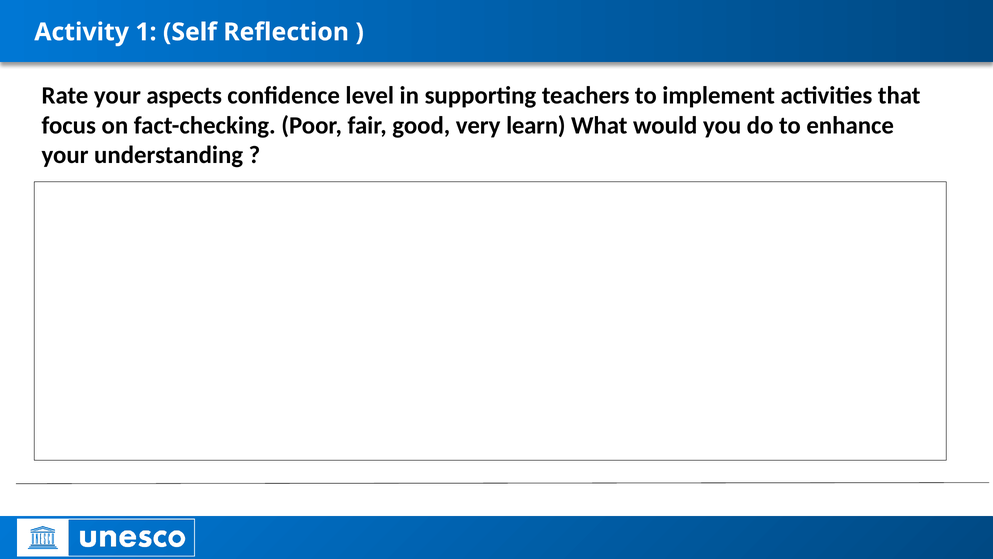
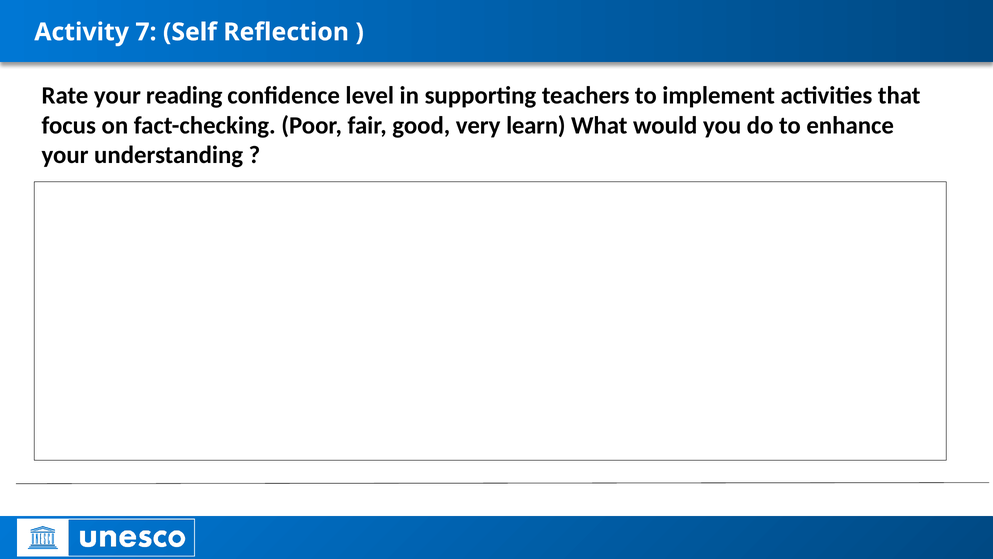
1: 1 -> 7
aspects: aspects -> reading
